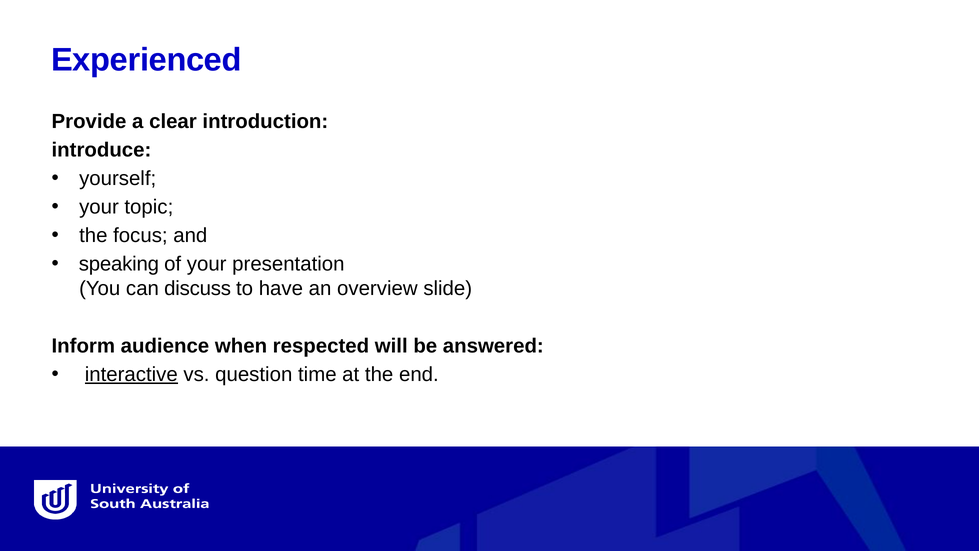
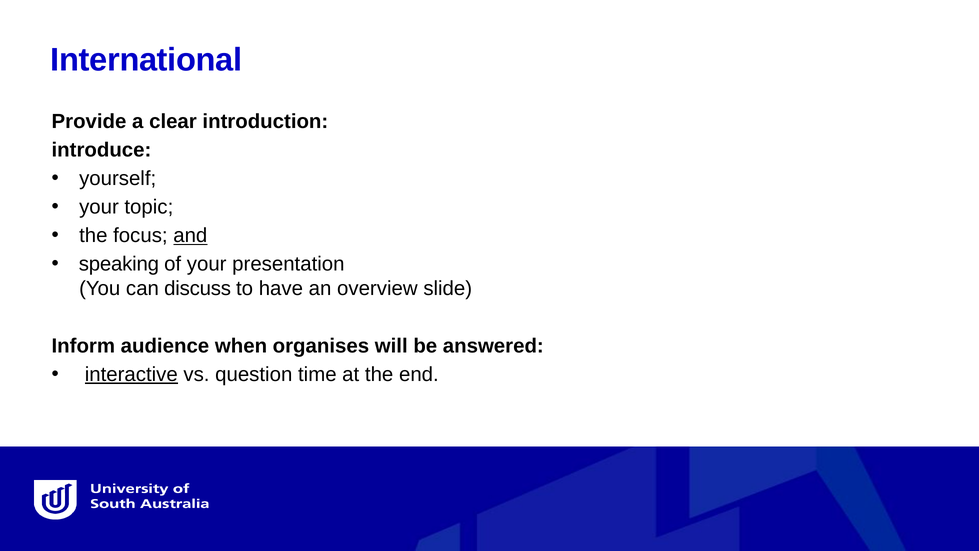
Experienced: Experienced -> International
and underline: none -> present
respected: respected -> organises
